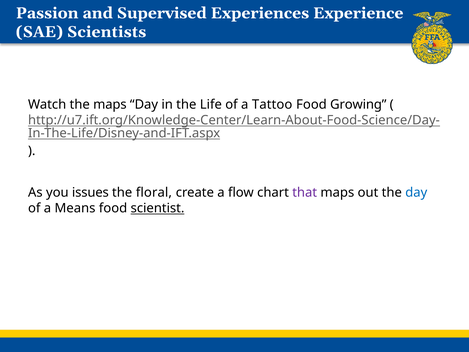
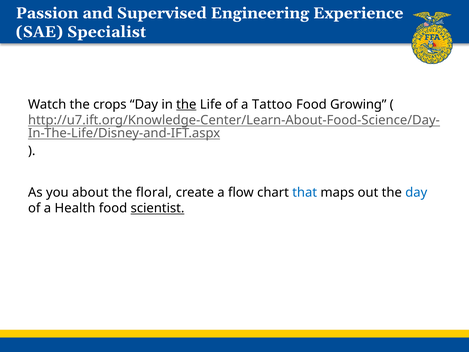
Experiences: Experiences -> Engineering
Scientists: Scientists -> Specialist
the maps: maps -> crops
the at (186, 104) underline: none -> present
issues: issues -> about
that colour: purple -> blue
Means: Means -> Health
